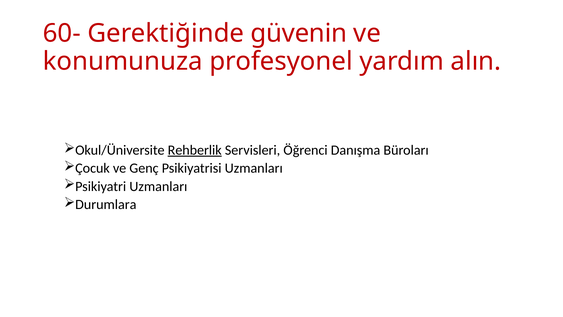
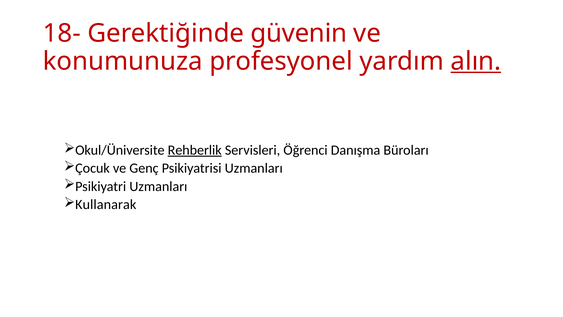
60-: 60- -> 18-
alın underline: none -> present
Durumlara: Durumlara -> Kullanarak
